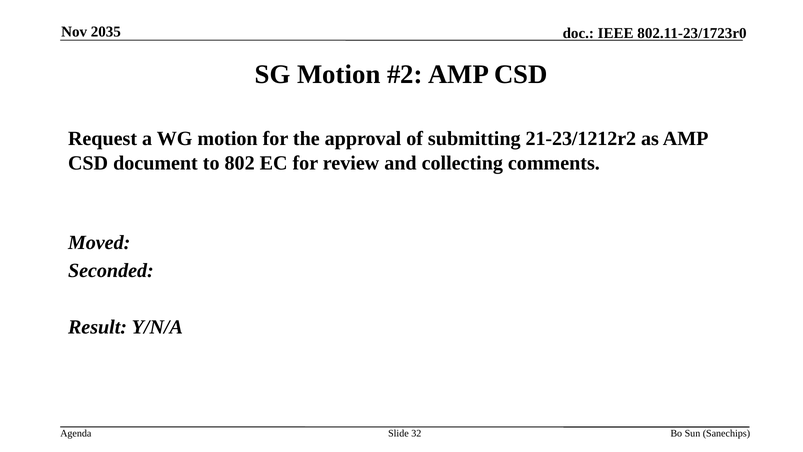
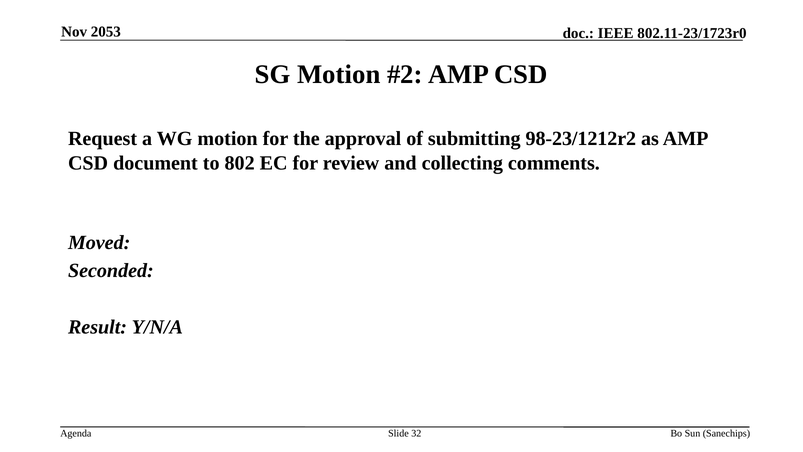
2035: 2035 -> 2053
21-23/1212r2: 21-23/1212r2 -> 98-23/1212r2
